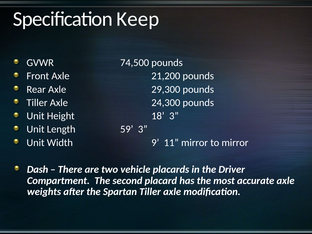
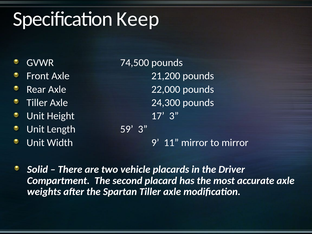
29,300: 29,300 -> 22,000
18: 18 -> 17
Dash: Dash -> Solid
